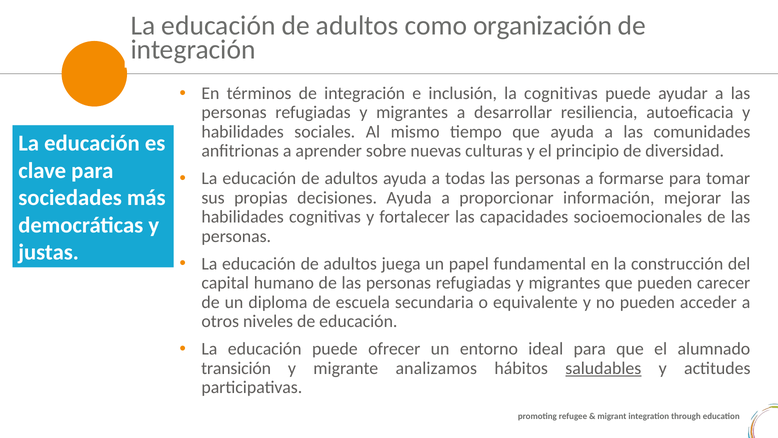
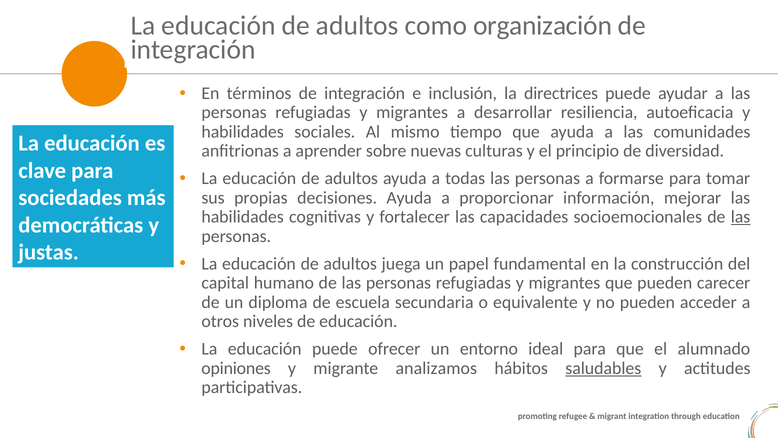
la cognitivas: cognitivas -> directrices
las at (741, 217) underline: none -> present
transición: transición -> opiniones
